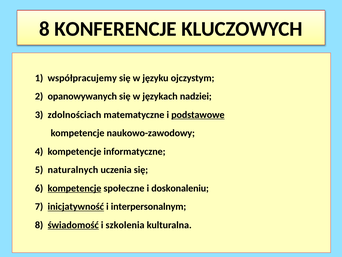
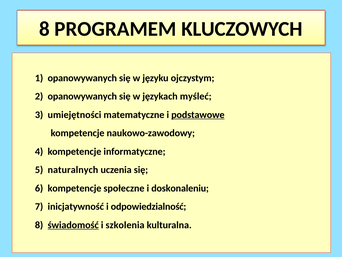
KONFERENCJE: KONFERENCJE -> PROGRAMEM
1 współpracujemy: współpracujemy -> opanowywanych
nadziei: nadziei -> myśleć
zdolnościach: zdolnościach -> umiejętności
kompetencje at (75, 188) underline: present -> none
inicjatywność underline: present -> none
interpersonalnym: interpersonalnym -> odpowiedzialność
